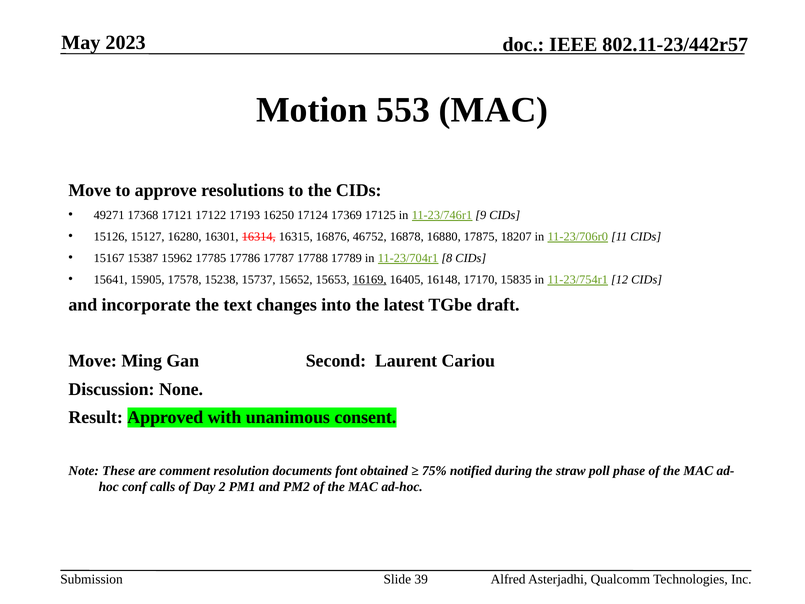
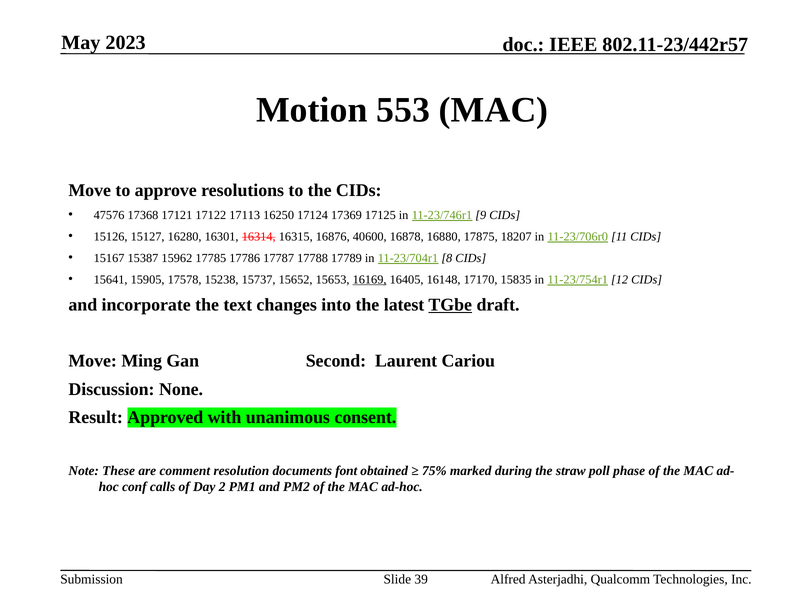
49271: 49271 -> 47576
17193: 17193 -> 17113
46752: 46752 -> 40600
TGbe underline: none -> present
notified: notified -> marked
